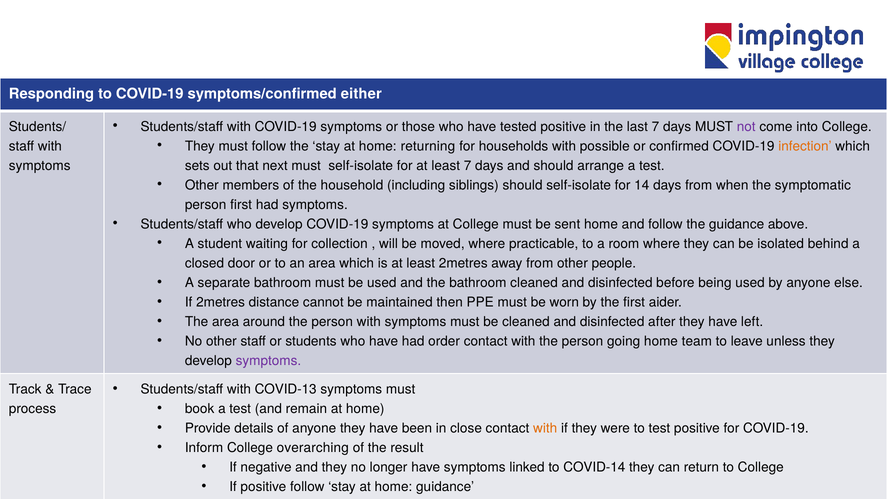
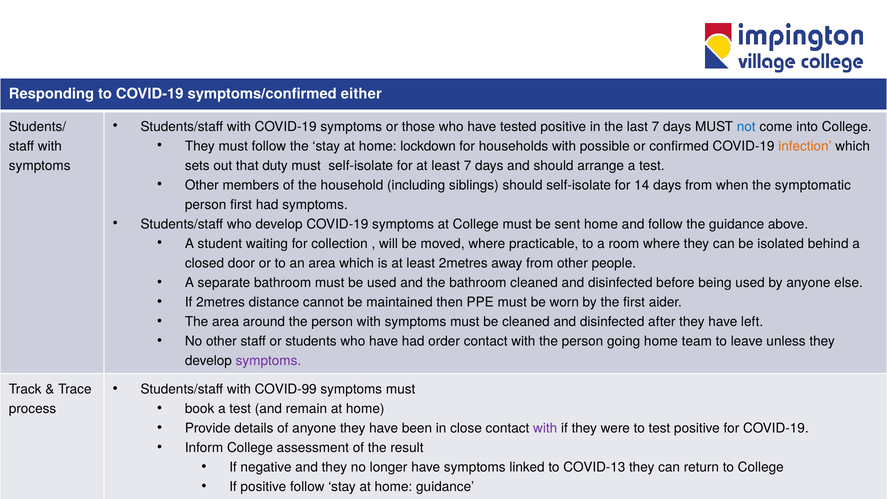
not colour: purple -> blue
returning: returning -> lockdown
next: next -> duty
COVID-13: COVID-13 -> COVID-99
with at (545, 428) colour: orange -> purple
overarching: overarching -> assessment
COVID-14: COVID-14 -> COVID-13
